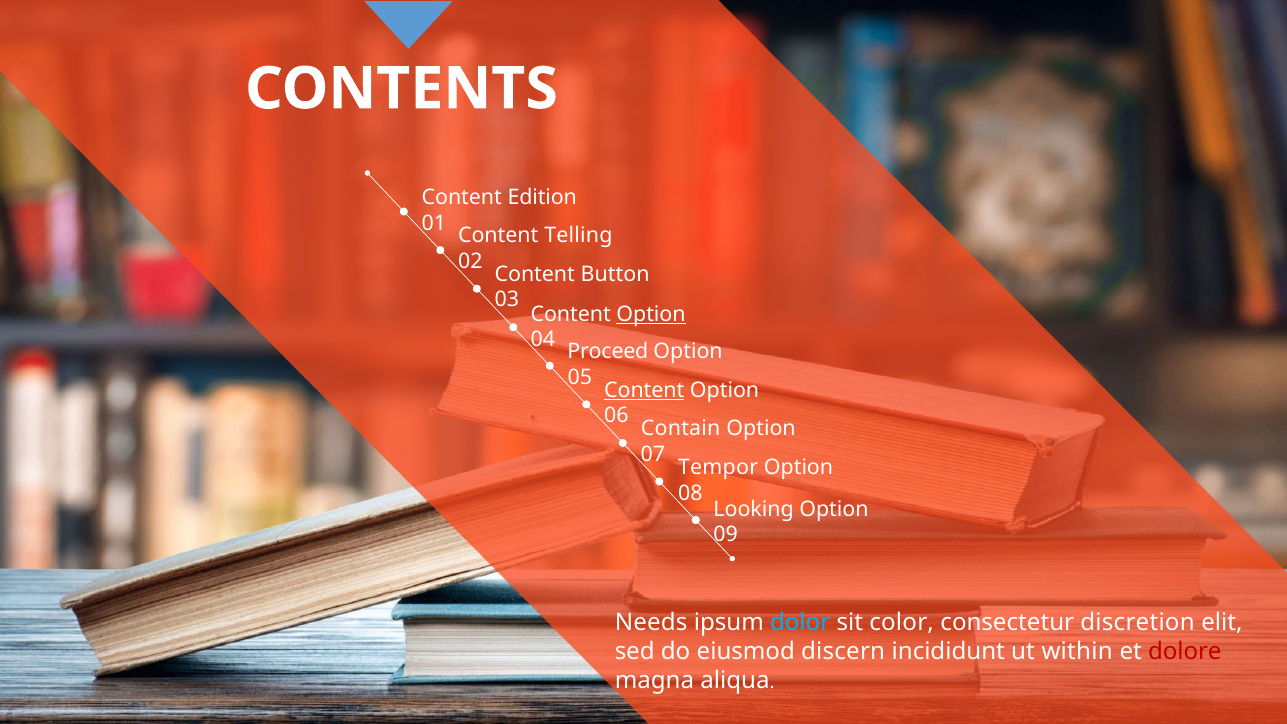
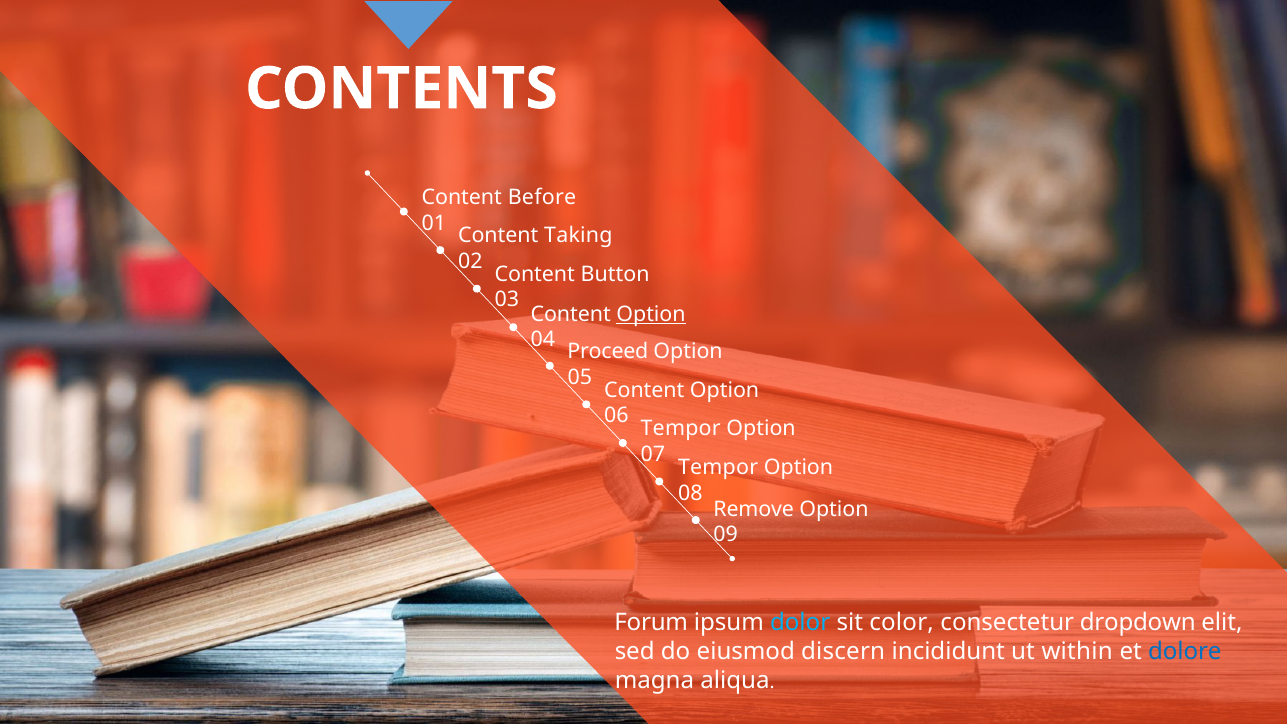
Edition: Edition -> Before
Telling: Telling -> Taking
Content at (644, 390) underline: present -> none
Contain at (681, 429): Contain -> Tempor
Looking: Looking -> Remove
Needs: Needs -> Forum
discretion: discretion -> dropdown
dolore colour: red -> blue
